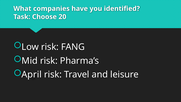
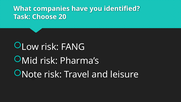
April: April -> Note
